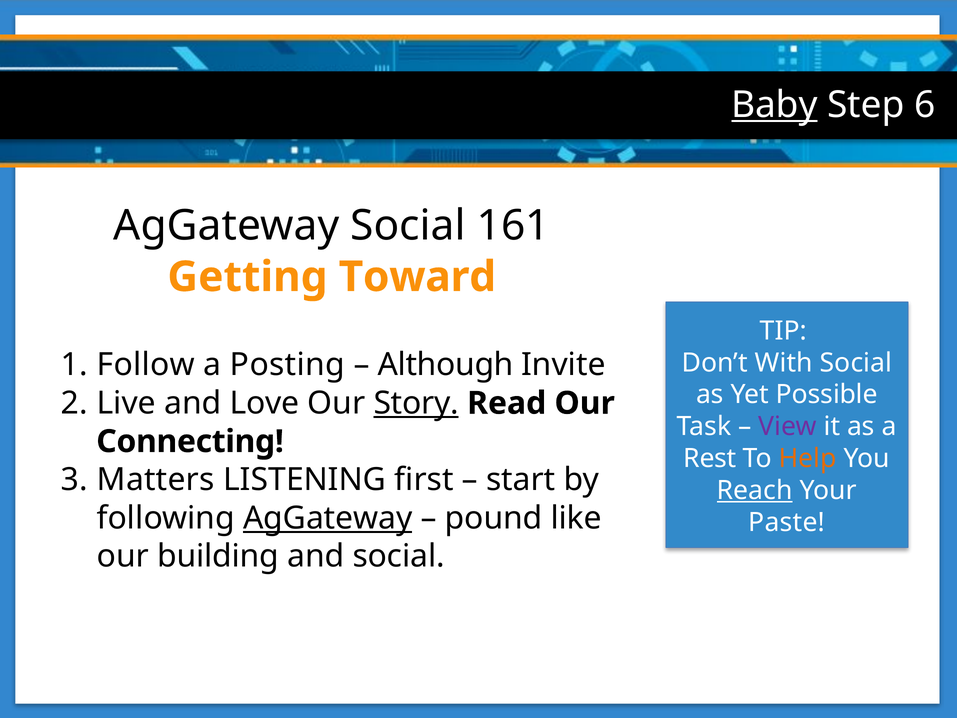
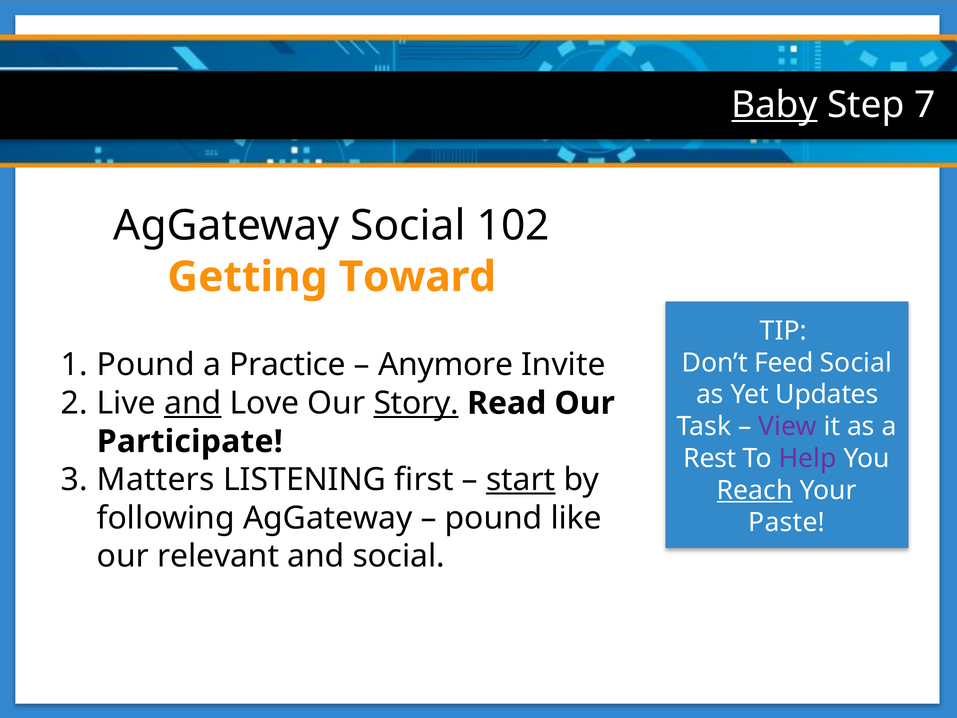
6: 6 -> 7
161: 161 -> 102
With: With -> Feed
1 Follow: Follow -> Pound
Posting: Posting -> Practice
Although: Although -> Anymore
Possible: Possible -> Updates
and at (193, 403) underline: none -> present
Connecting: Connecting -> Participate
Help colour: orange -> purple
start underline: none -> present
AgGateway at (328, 518) underline: present -> none
building: building -> relevant
